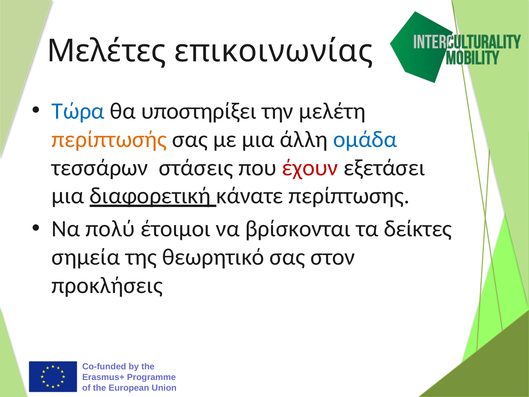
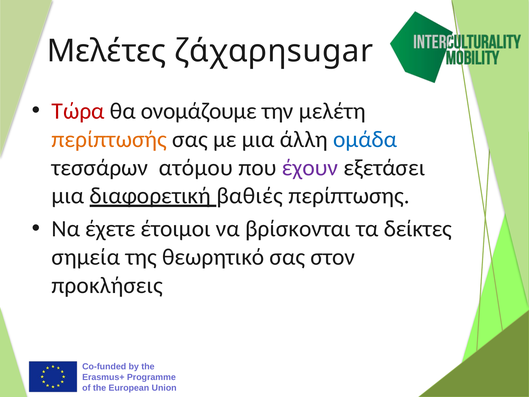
επικοινωνίας: επικοινωνίας -> ζάχαρηsugar
Τώρα colour: blue -> red
υποστηρίξει: υποστηρίξει -> ονομάζουμε
στάσεις: στάσεις -> ατόμου
έχουν colour: red -> purple
κάνατε: κάνατε -> βαθιές
πολύ: πολύ -> έχετε
